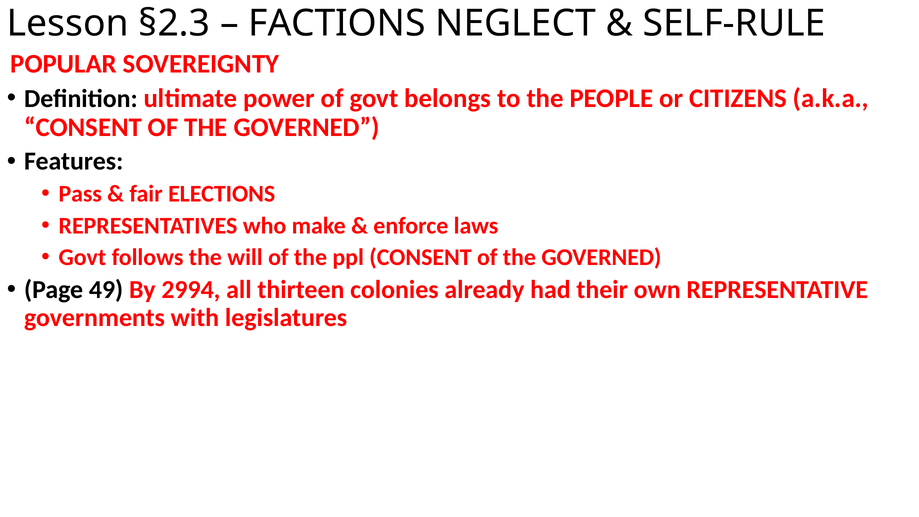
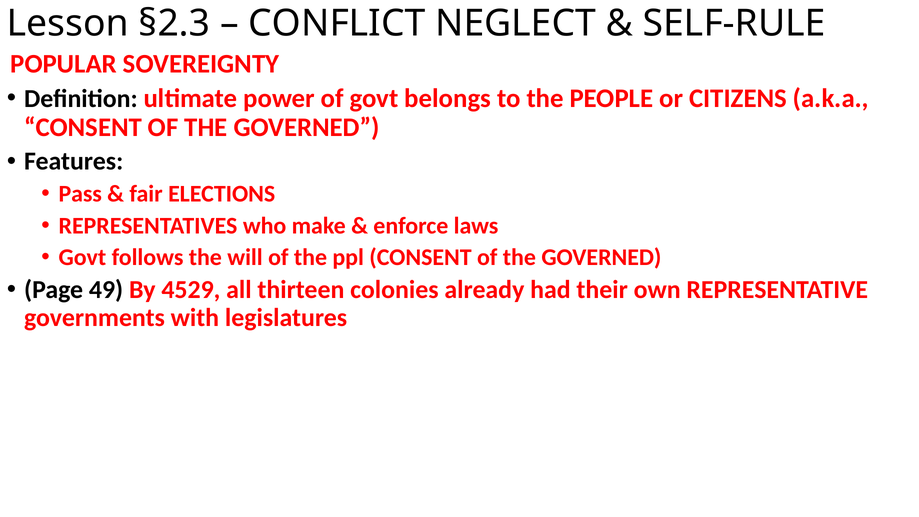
FACTIONS: FACTIONS -> CONFLICT
2994: 2994 -> 4529
